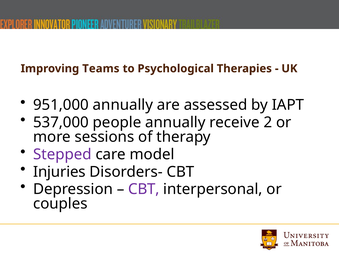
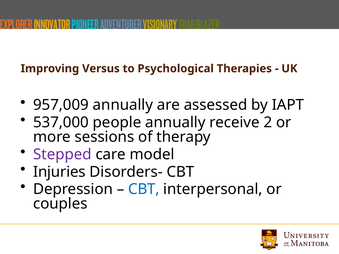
Teams: Teams -> Versus
951,000: 951,000 -> 957,009
CBT at (144, 189) colour: purple -> blue
